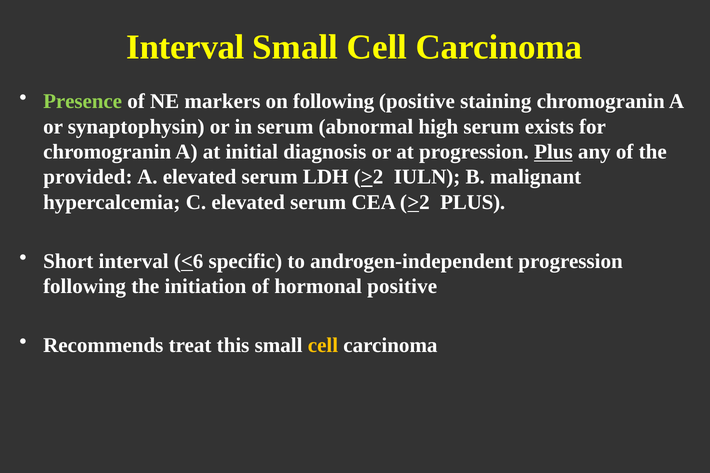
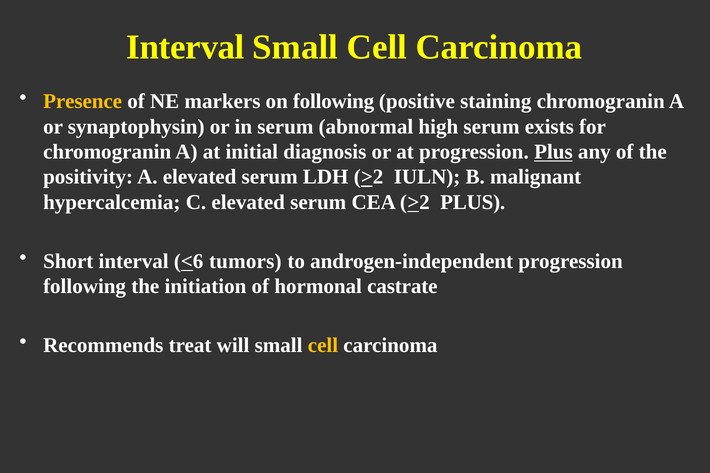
Presence colour: light green -> yellow
provided: provided -> positivity
specific: specific -> tumors
hormonal positive: positive -> castrate
this: this -> will
